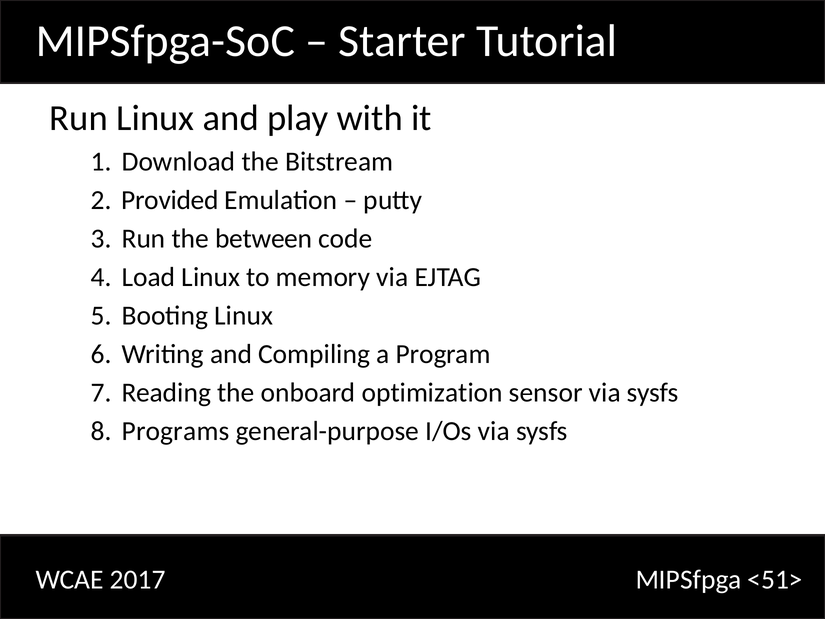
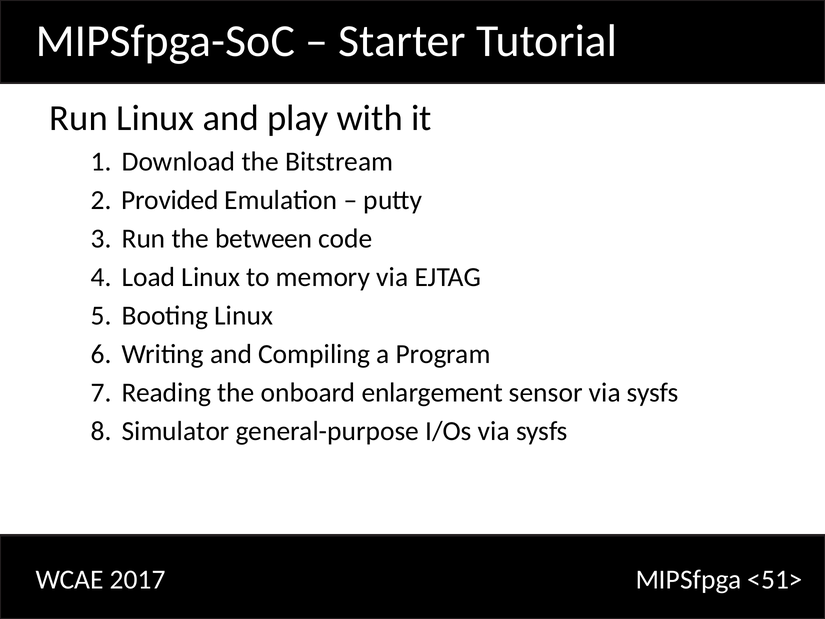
optimization: optimization -> enlargement
Programs: Programs -> Simulator
